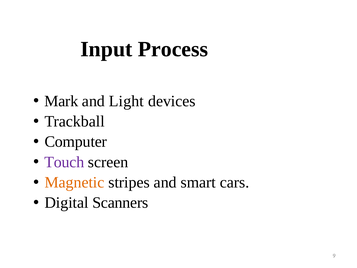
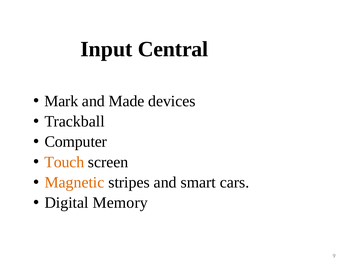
Process: Process -> Central
Light: Light -> Made
Touch colour: purple -> orange
Scanners: Scanners -> Memory
